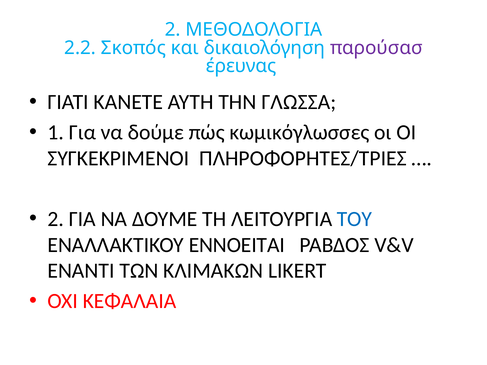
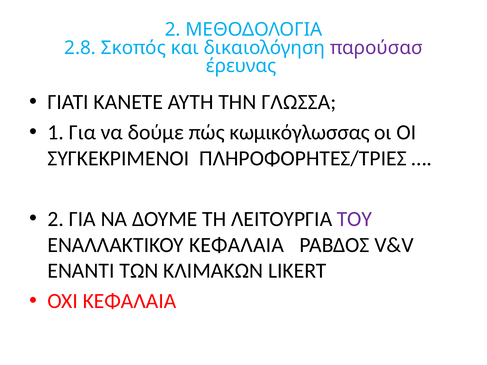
2.2: 2.2 -> 2.8
κωμικόγλωσσες: κωμικόγλωσσες -> κωμικόγλωσσας
ΤΟΥ colour: blue -> purple
ΕΝΑΛΛΑΚΤΙΚΟΥ ΕΝΝΟΕΙΤΑΙ: ΕΝΝΟΕΙΤΑΙ -> KEΦΑΛΑΙΑ
